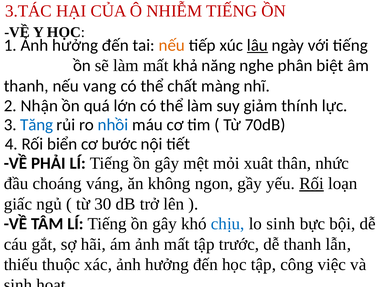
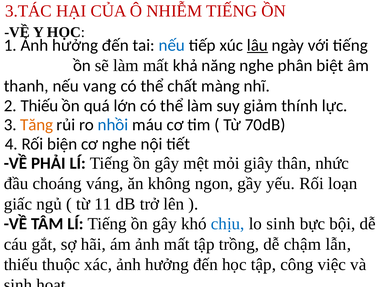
nếu at (172, 45) colour: orange -> blue
2 Nhận: Nhận -> Thiếu
Tăng colour: blue -> orange
biển: biển -> biện
cơ bước: bước -> nghe
xuât: xuât -> giây
Rối at (312, 184) underline: present -> none
30: 30 -> 11
trước: trước -> trồng
dễ thanh: thanh -> chậm
